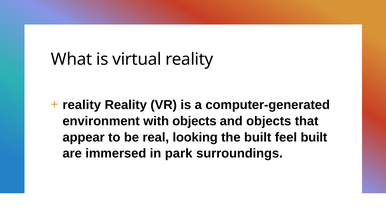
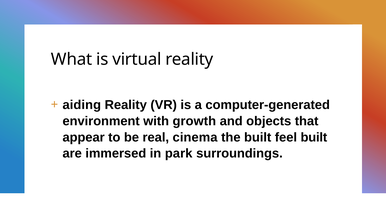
reality at (82, 105): reality -> aiding
with objects: objects -> growth
looking: looking -> cinema
